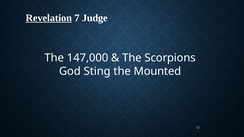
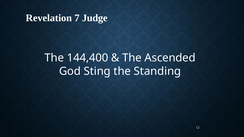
Revelation underline: present -> none
147,000: 147,000 -> 144,400
Scorpions: Scorpions -> Ascended
Mounted: Mounted -> Standing
